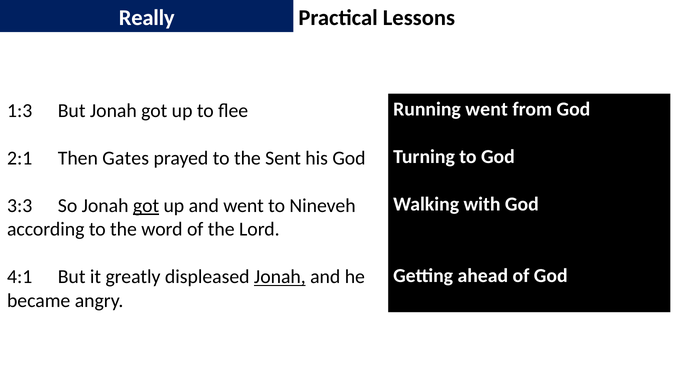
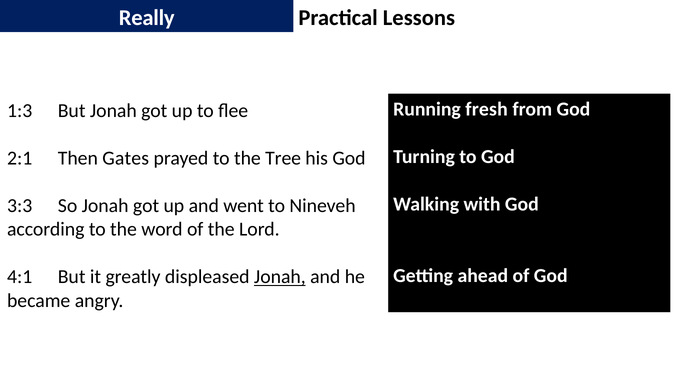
Running went: went -> fresh
Sent: Sent -> Tree
got at (146, 206) underline: present -> none
